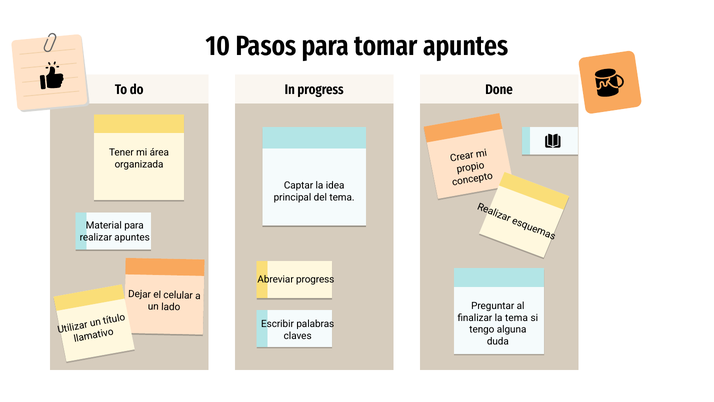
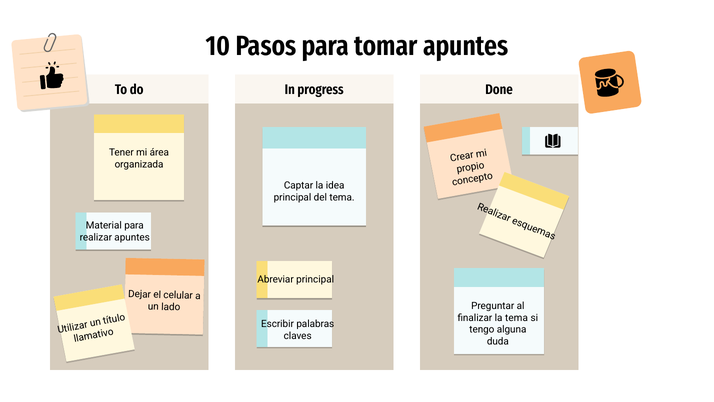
Abreviar progress: progress -> principal
